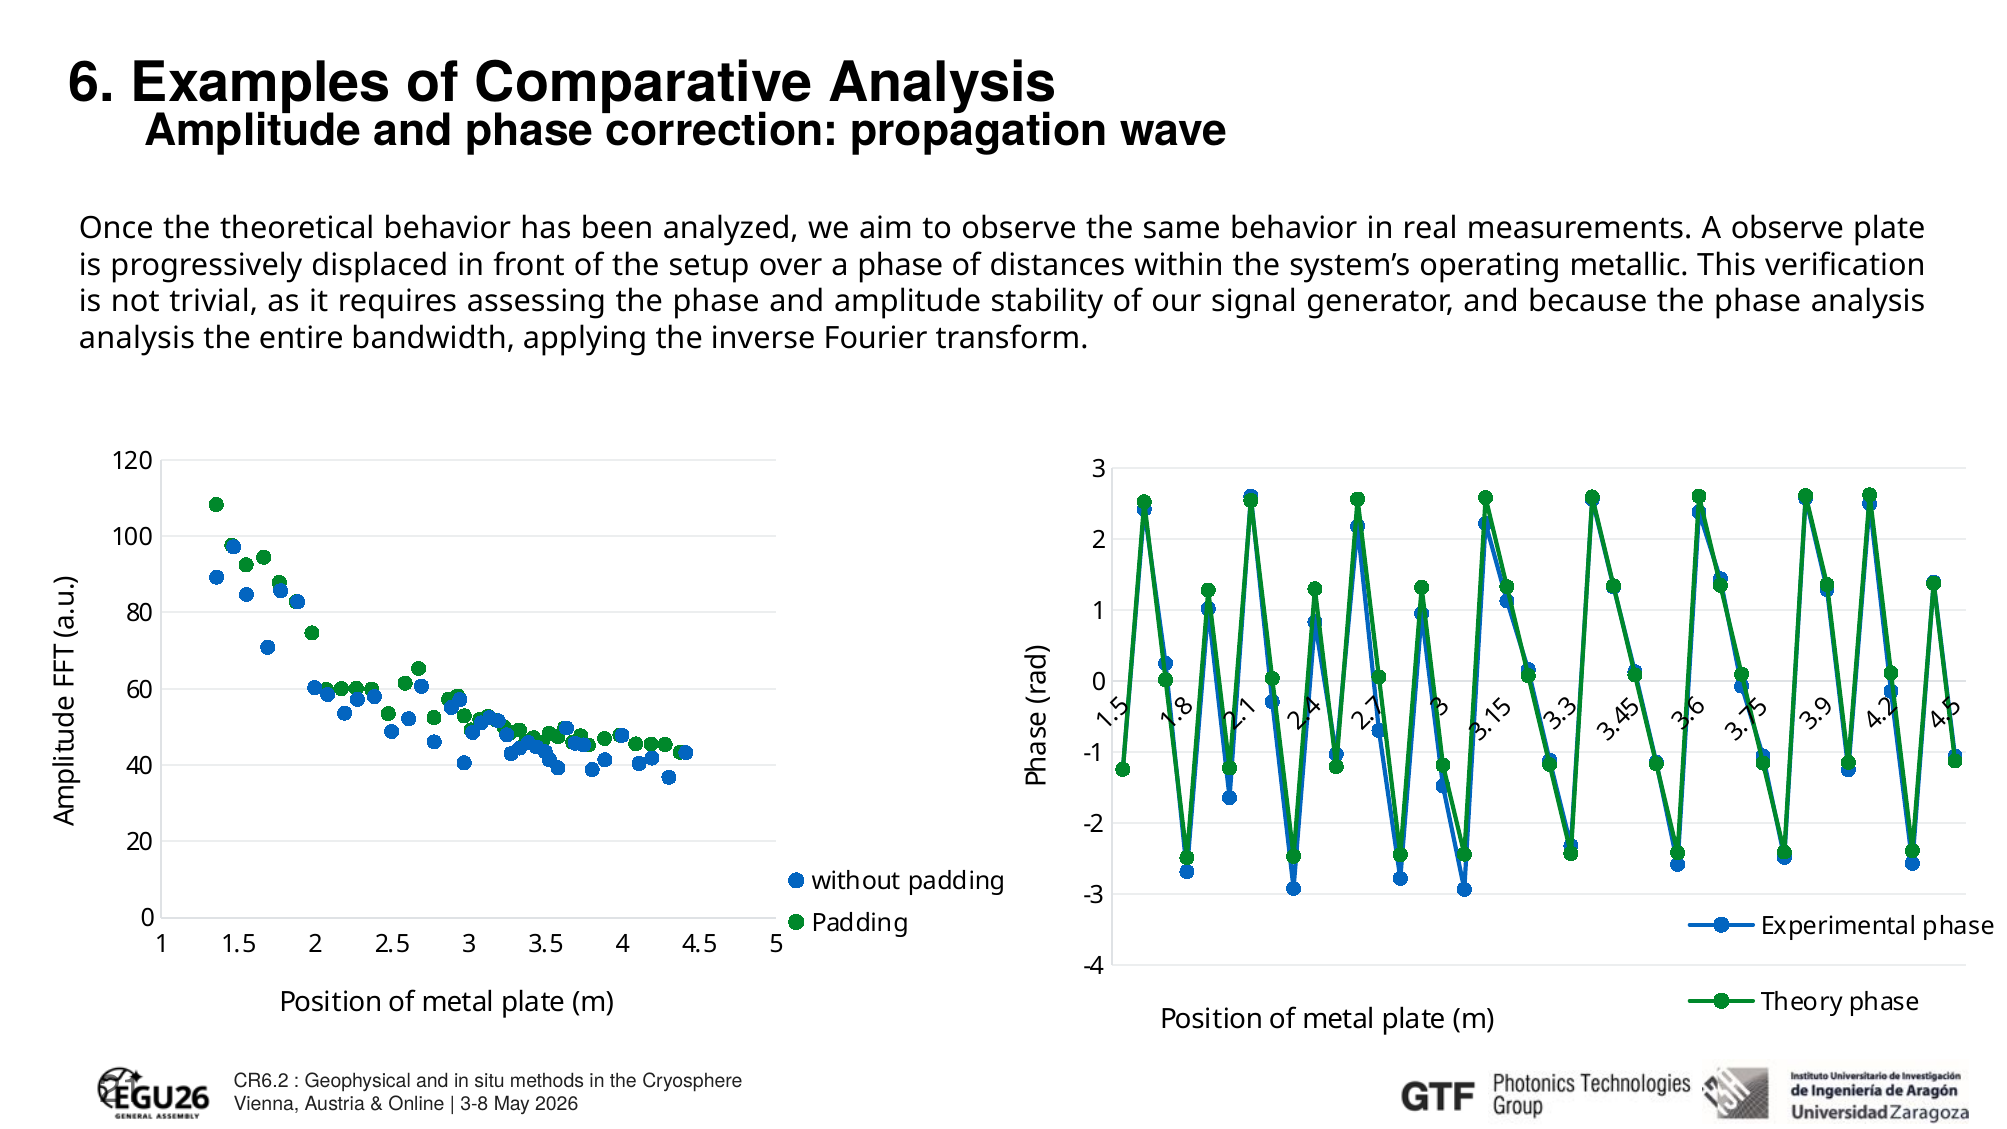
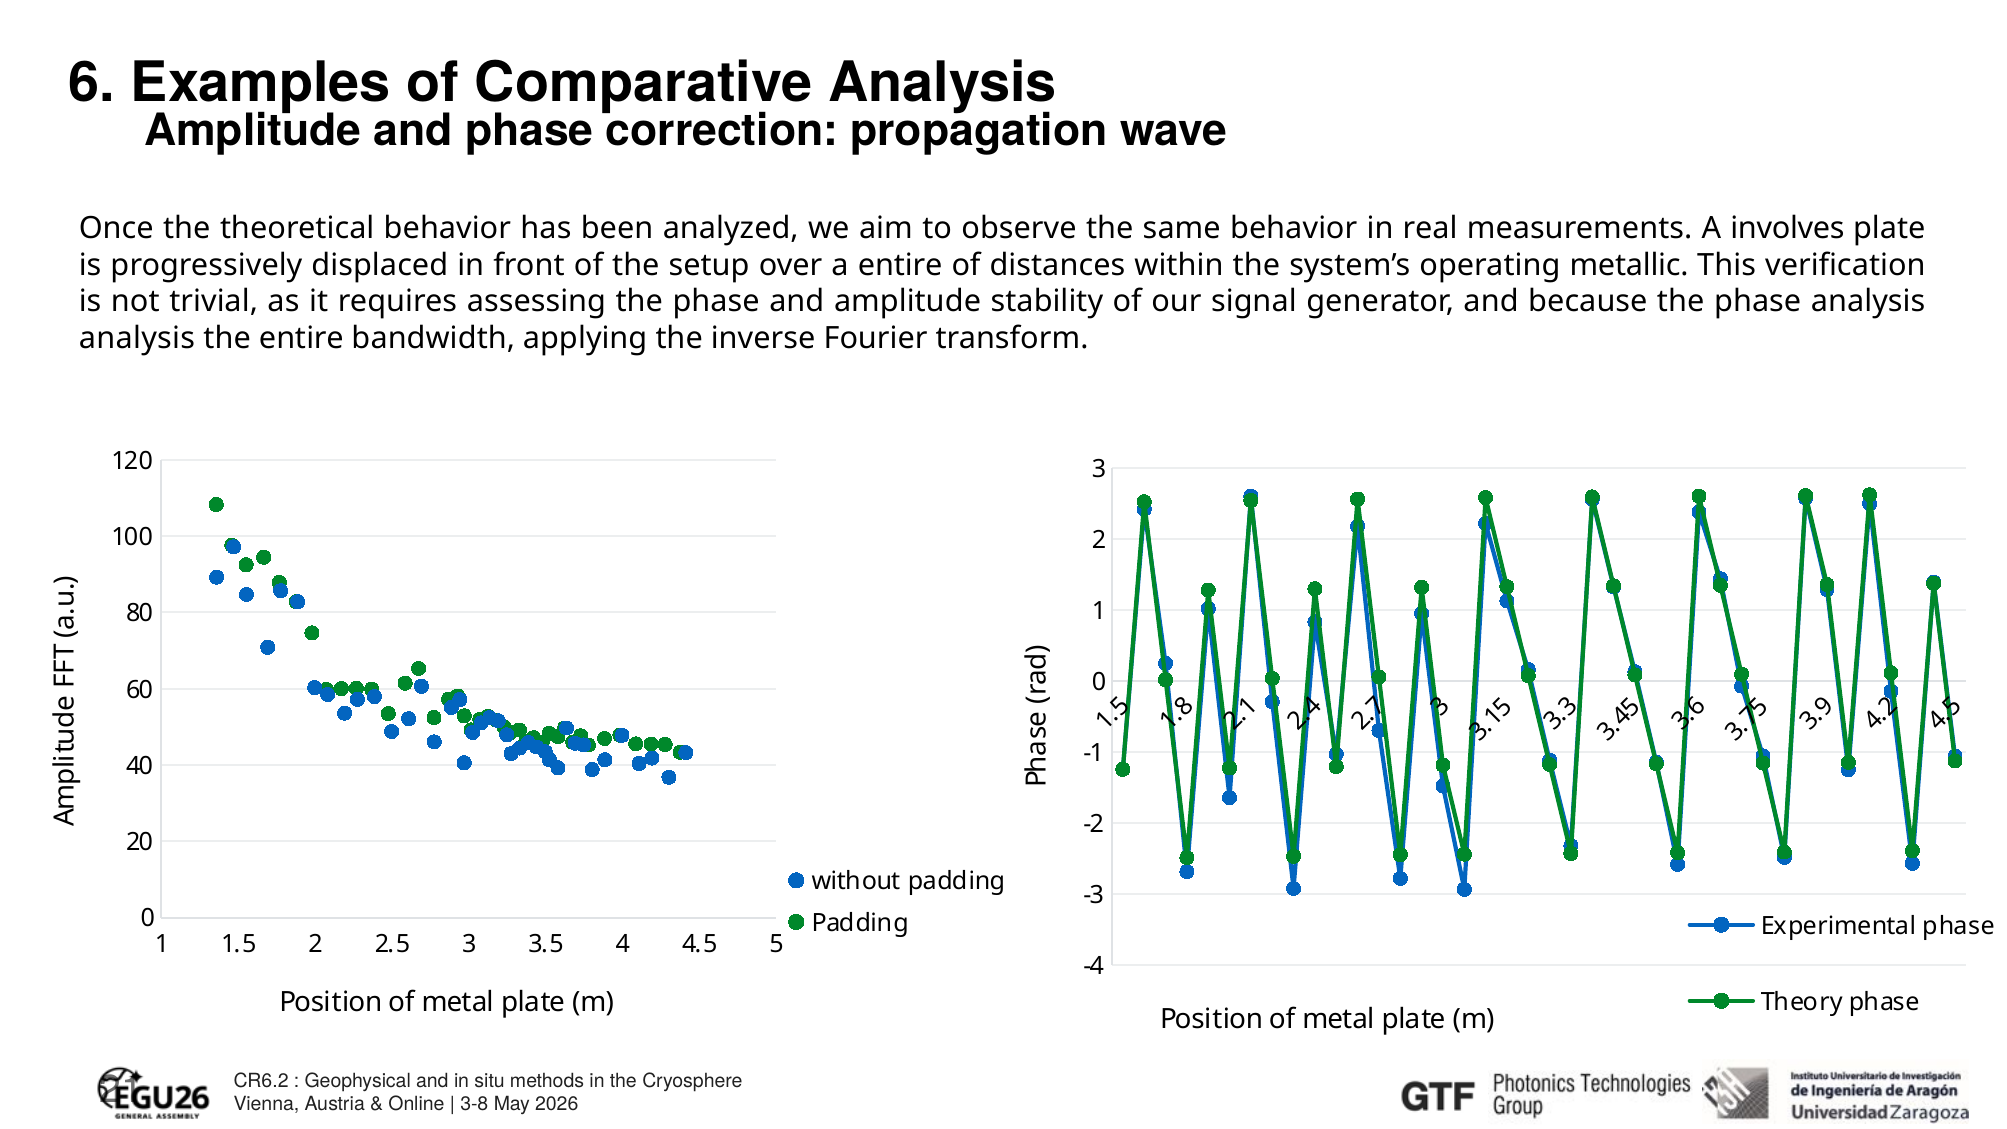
A observe: observe -> involves
a phase: phase -> entire
